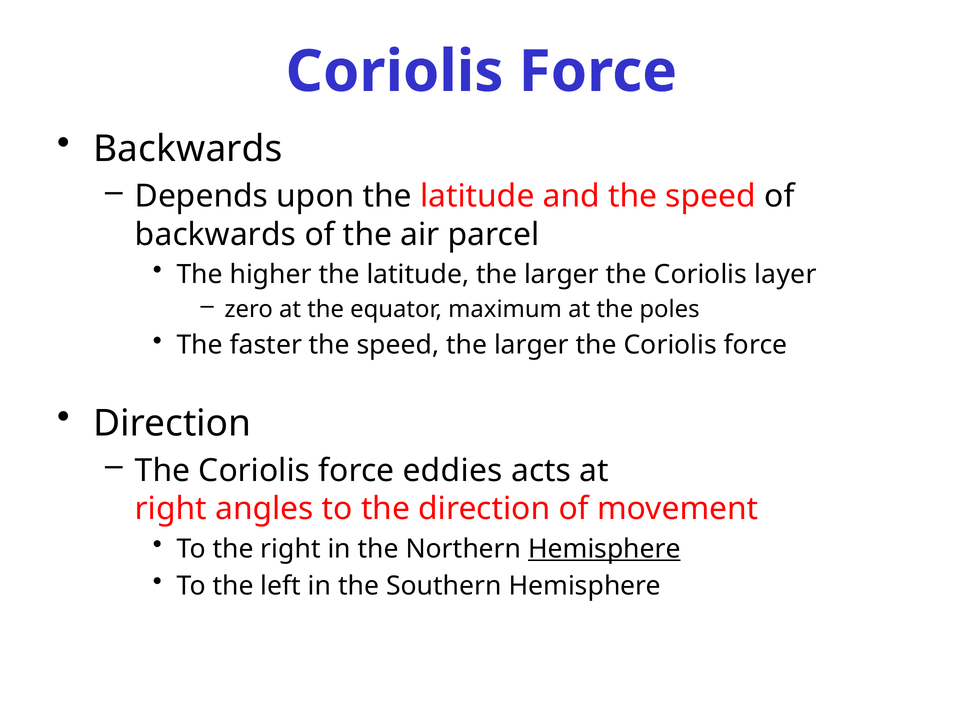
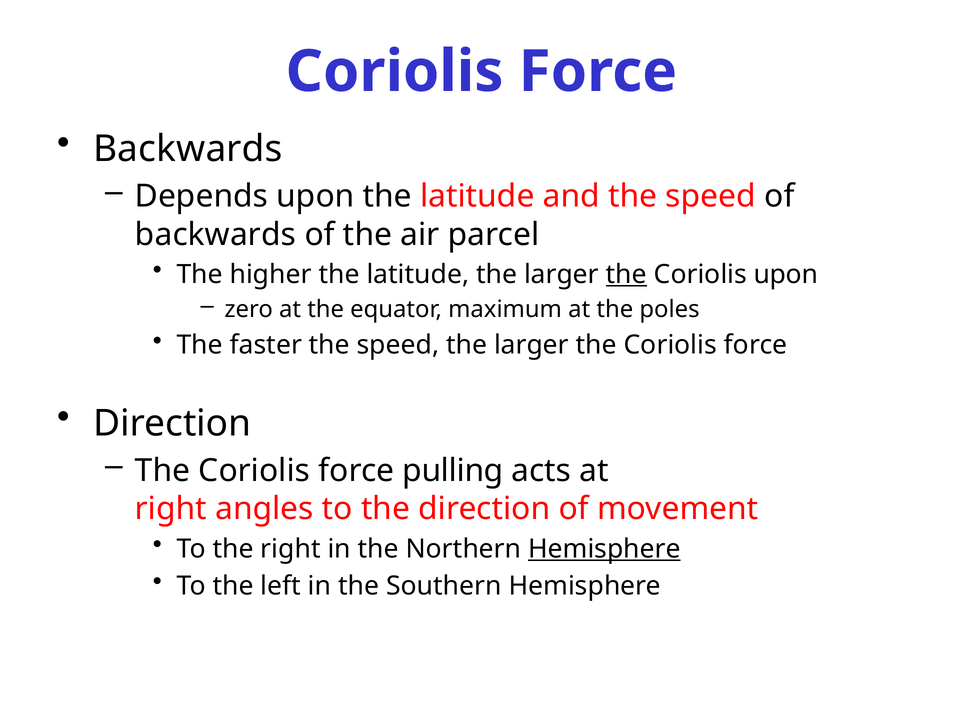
the at (626, 275) underline: none -> present
Coriolis layer: layer -> upon
eddies: eddies -> pulling
